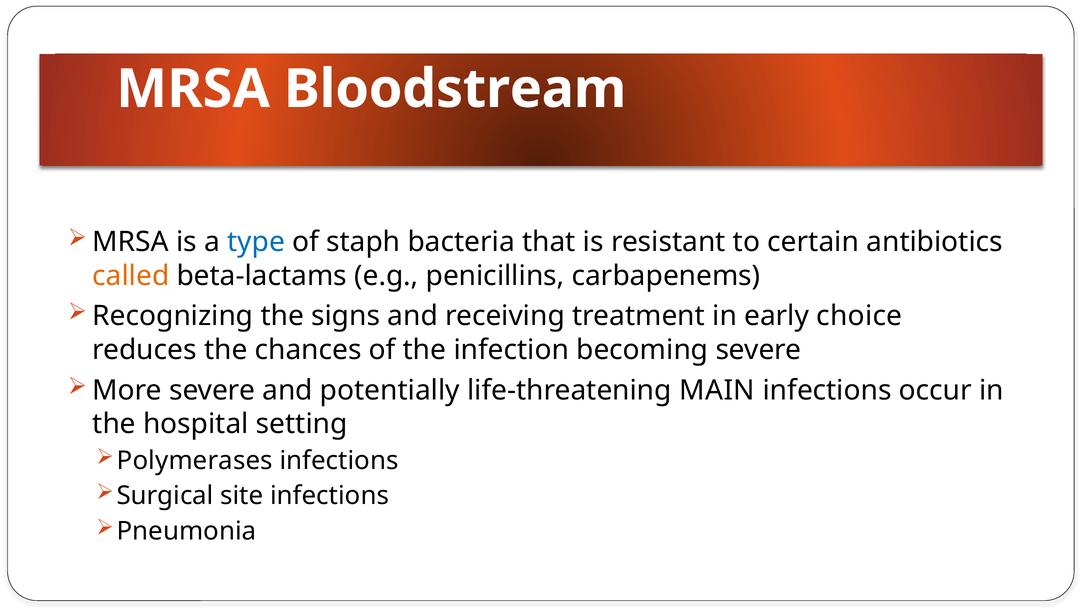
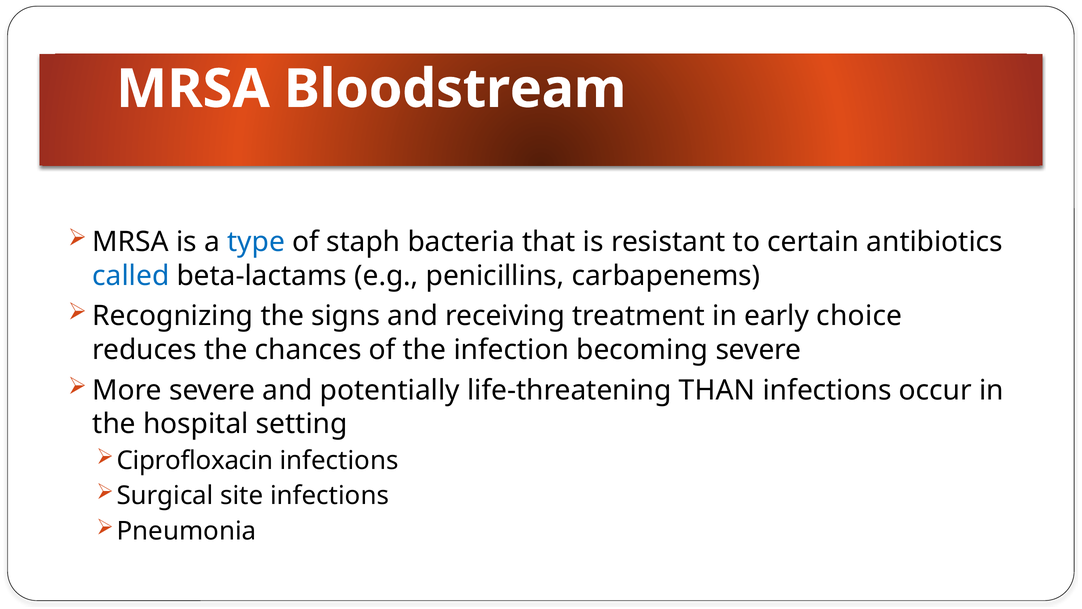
called colour: orange -> blue
MAIN: MAIN -> THAN
Polymerases: Polymerases -> Ciprofloxacin
